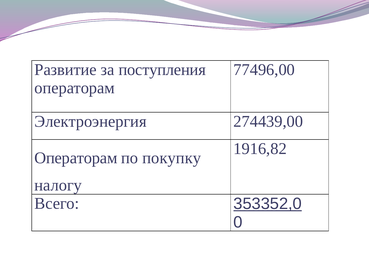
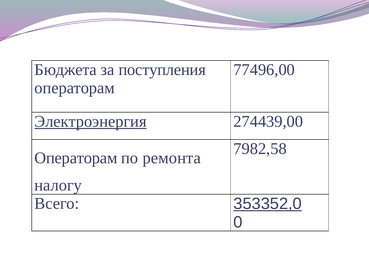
Развитие: Развитие -> Бюджета
Электроэнергия underline: none -> present
1916,82: 1916,82 -> 7982,58
покупку: покупку -> ремонта
